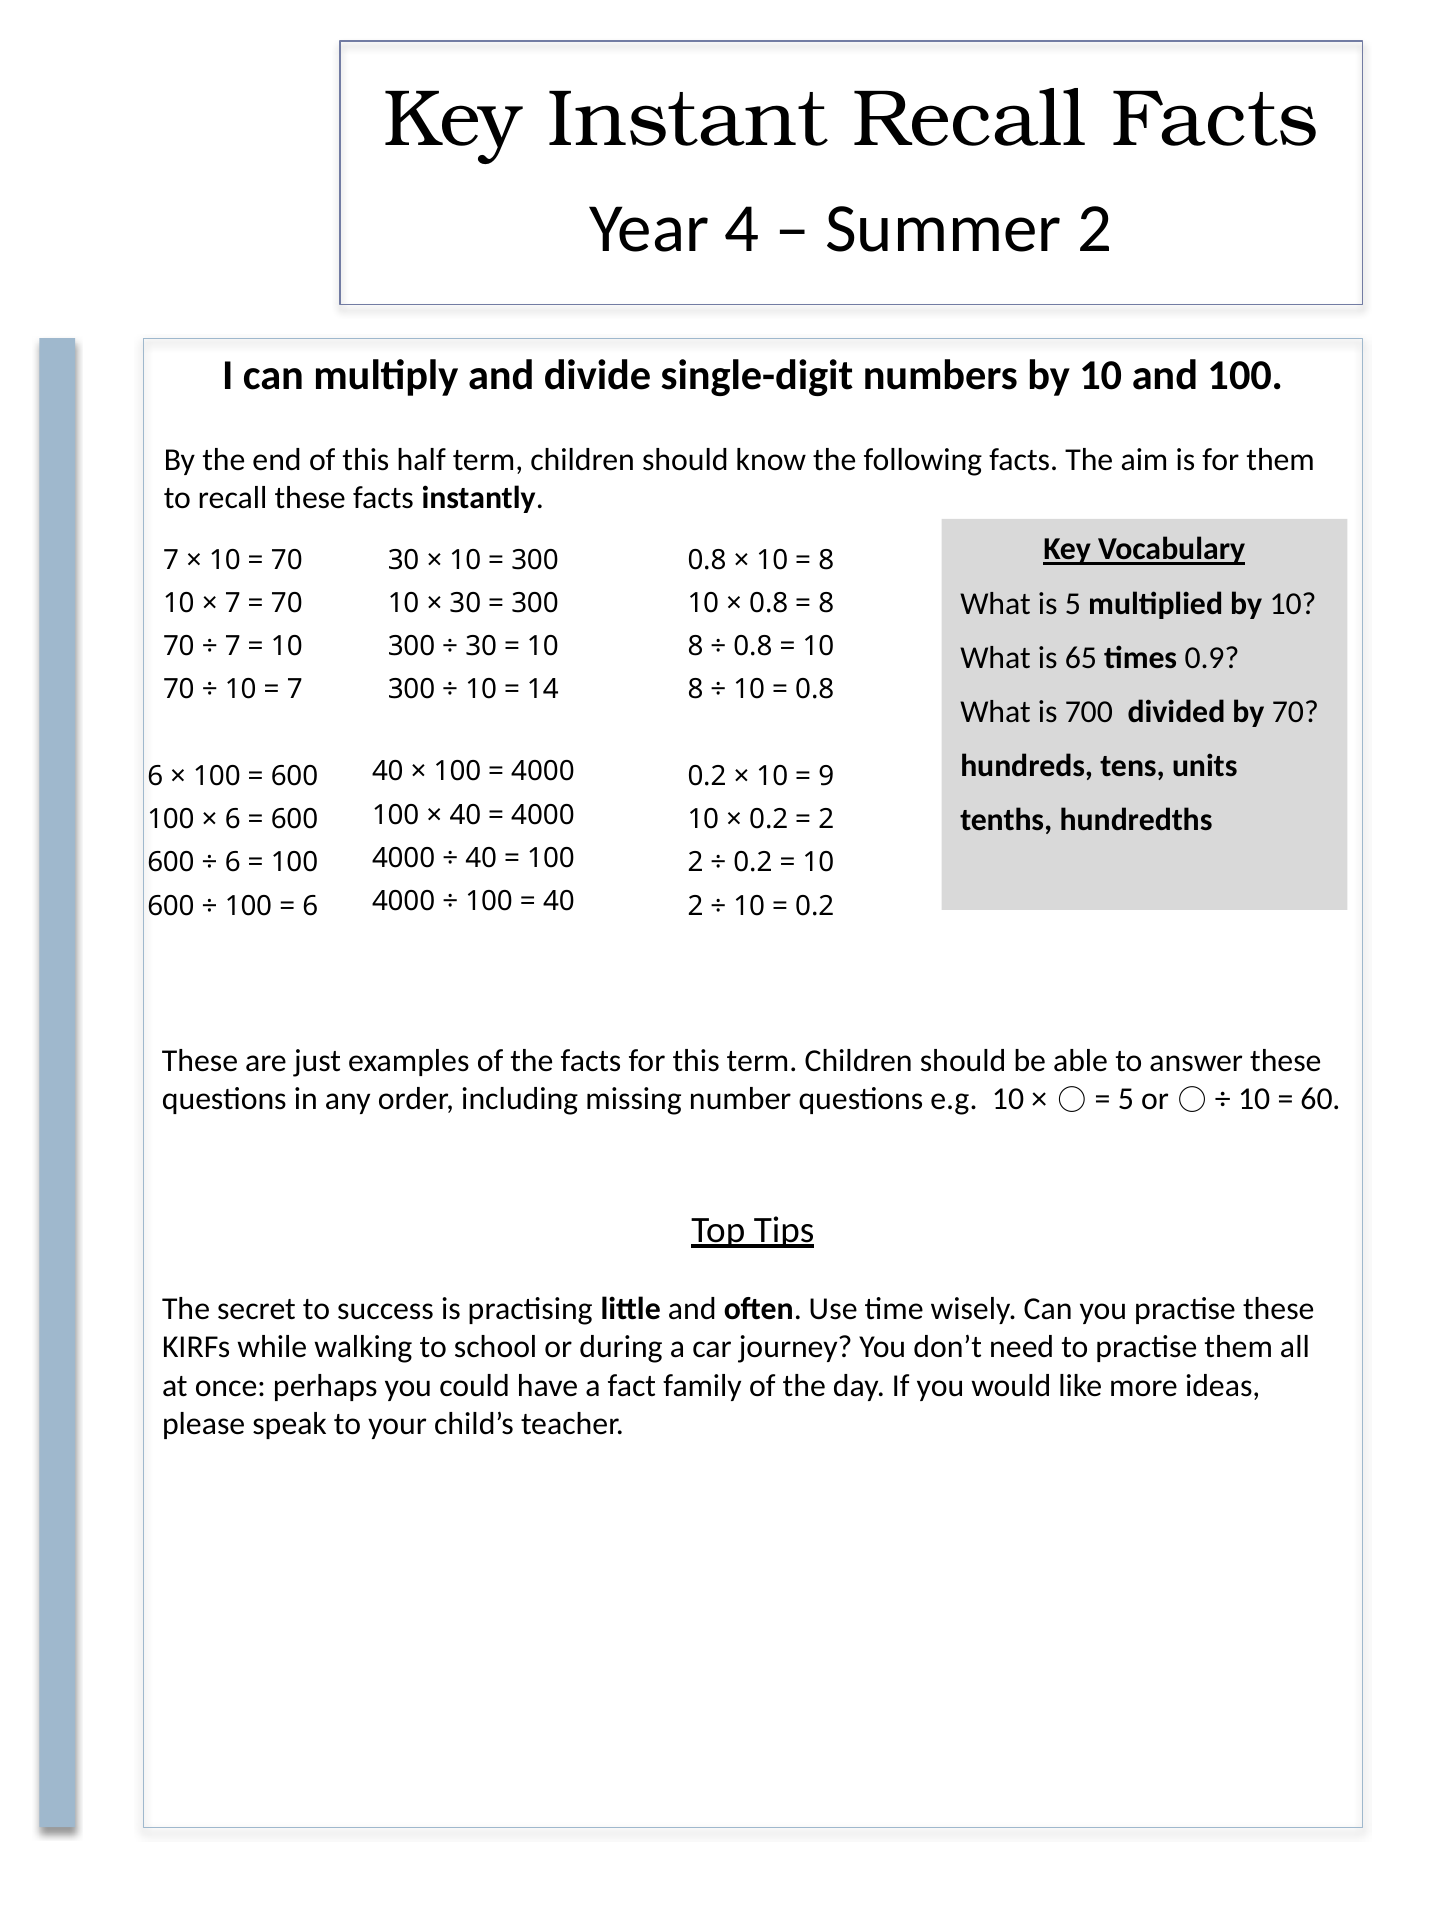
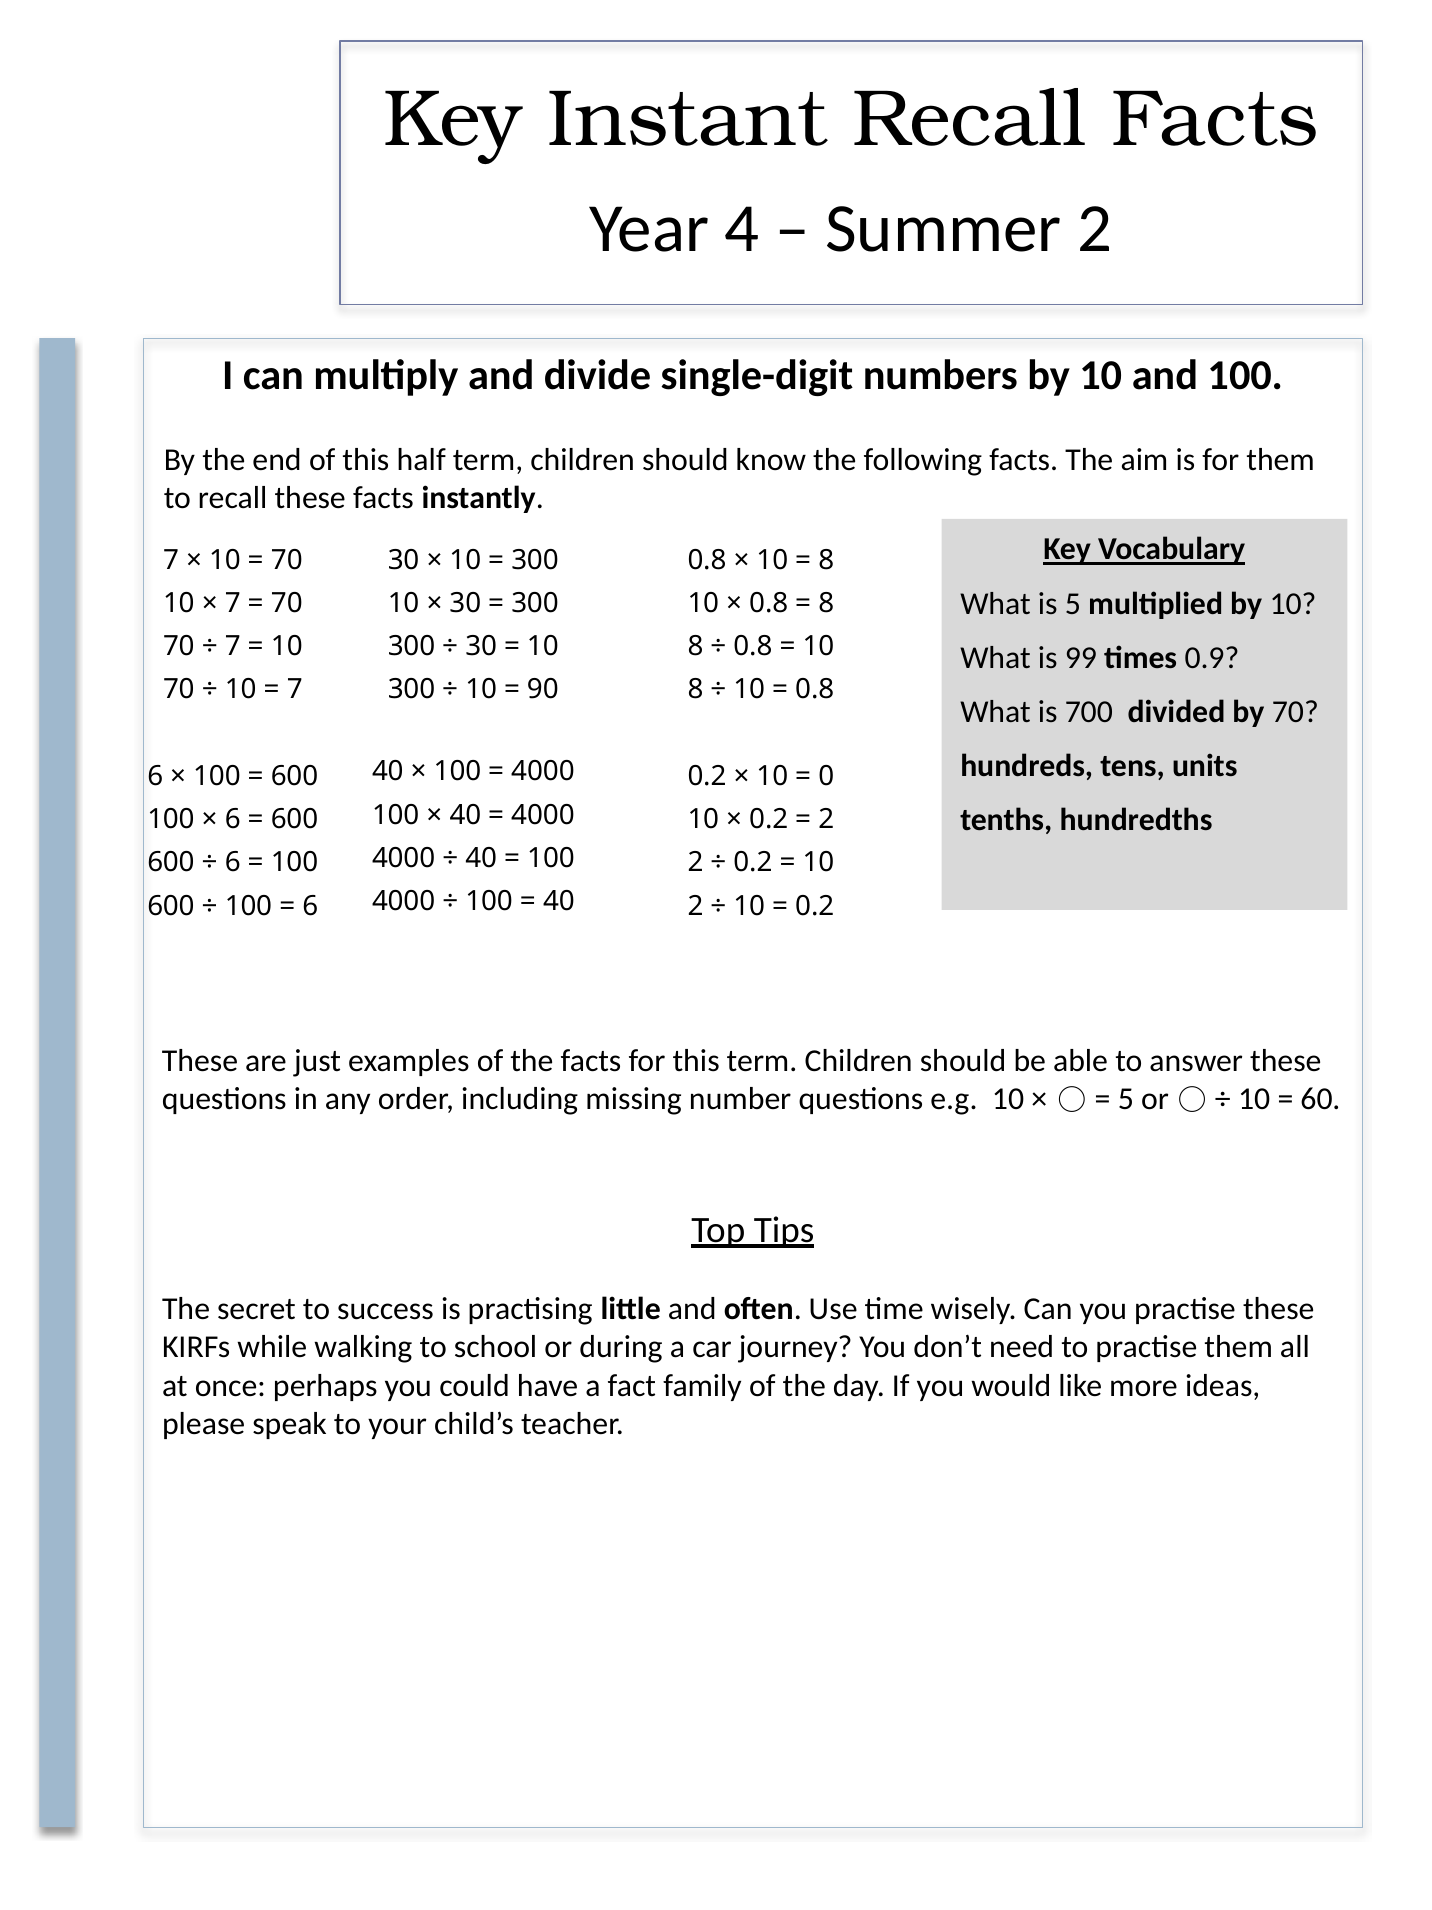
65: 65 -> 99
14: 14 -> 90
9: 9 -> 0
